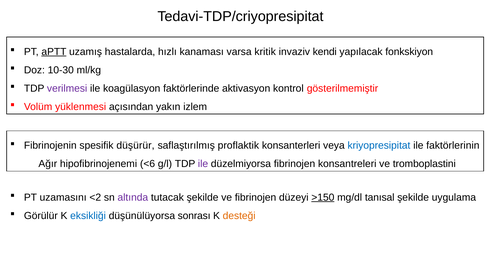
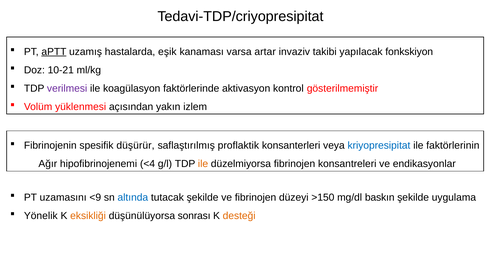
hızlı: hızlı -> eşik
kritik: kritik -> artar
kendi: kendi -> takibi
10-30: 10-30 -> 10-21
<6: <6 -> <4
ile at (203, 164) colour: purple -> orange
tromboplastini: tromboplastini -> endikasyonlar
<2: <2 -> <9
altında colour: purple -> blue
>150 underline: present -> none
tanısal: tanısal -> baskın
Görülür: Görülür -> Yönelik
eksikliği colour: blue -> orange
